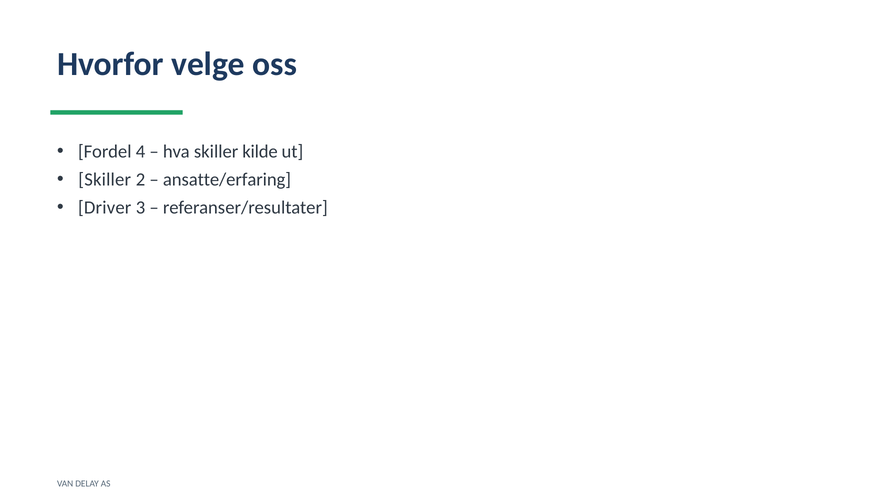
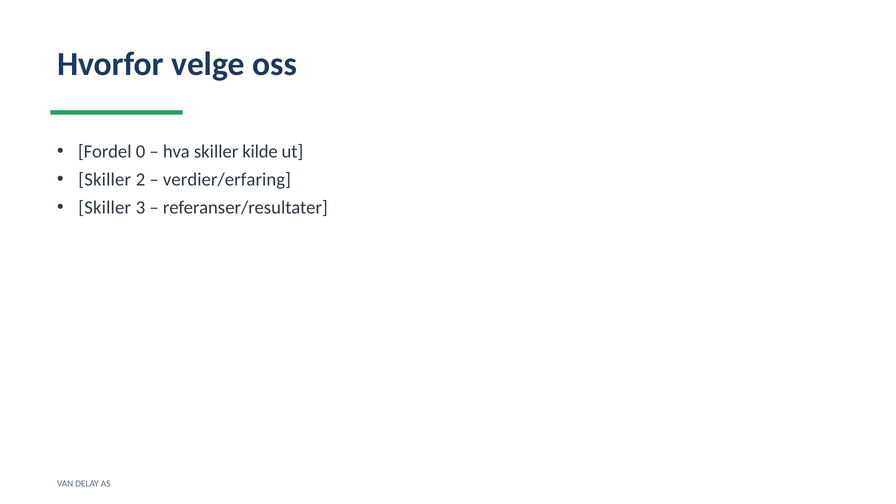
4: 4 -> 0
ansatte/erfaring: ansatte/erfaring -> verdier/erfaring
Driver at (105, 208): Driver -> Skiller
